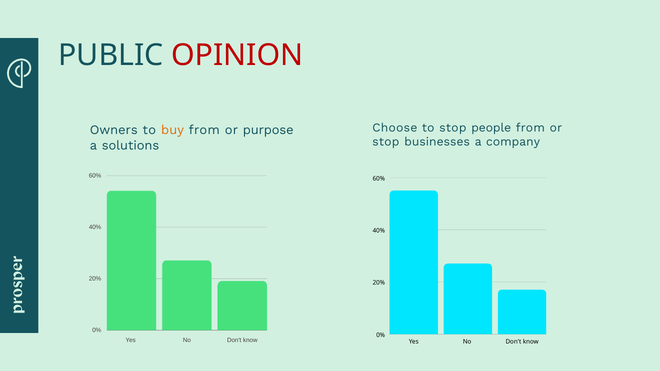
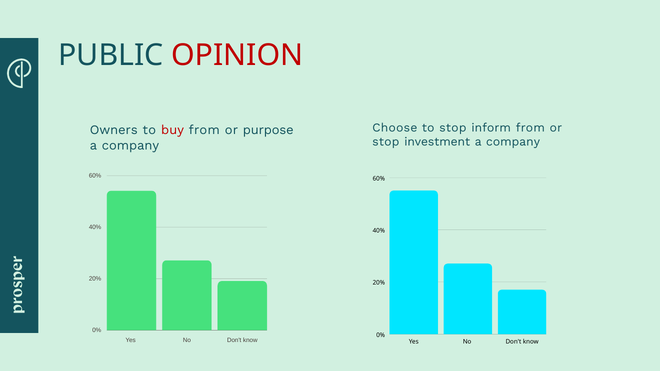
people: people -> inform
buy colour: orange -> red
businesses: businesses -> investment
solutions at (130, 145): solutions -> company
